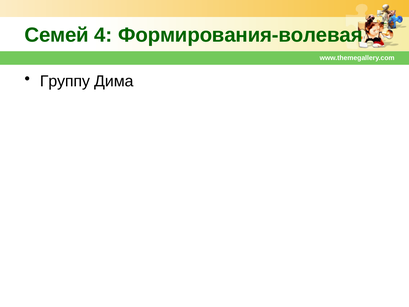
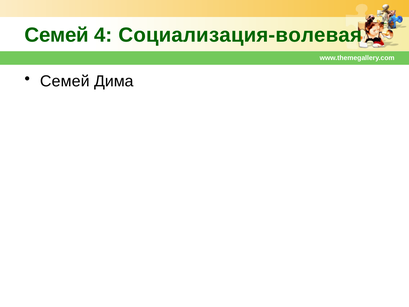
Формирования-волевая: Формирования-волевая -> Социализация-волевая
Группу at (65, 81): Группу -> Семей
